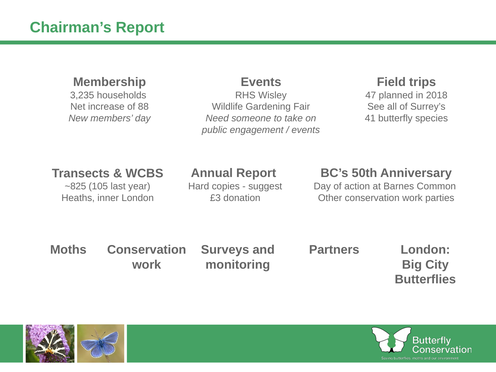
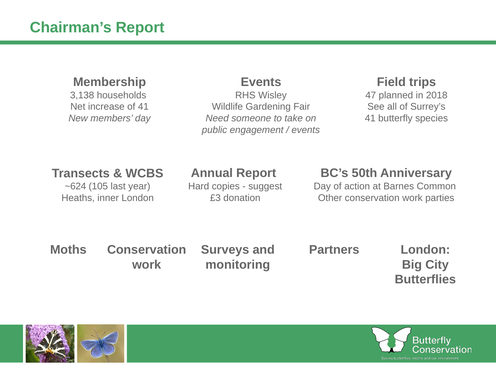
3,235: 3,235 -> 3,138
of 88: 88 -> 41
~825: ~825 -> ~624
